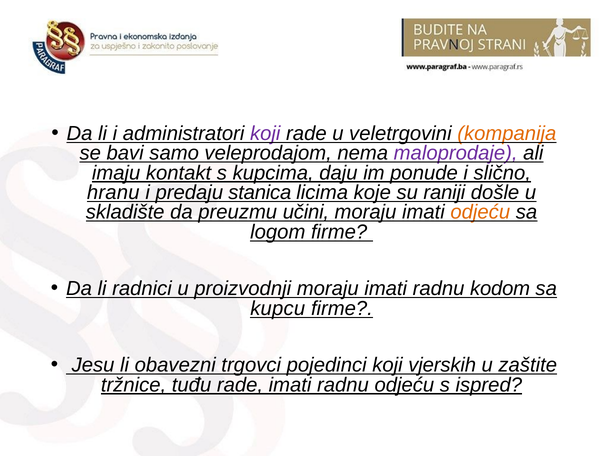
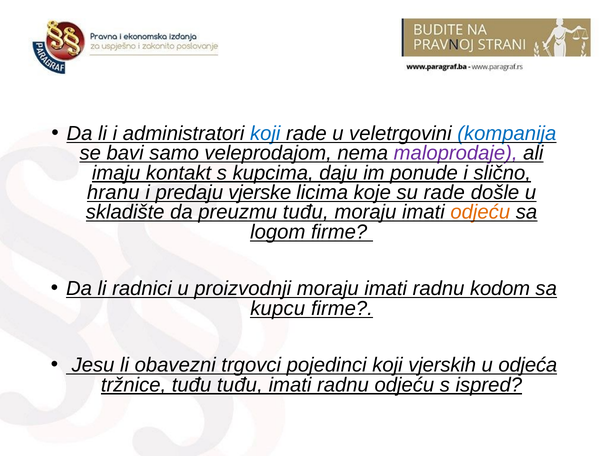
koji at (265, 133) colour: purple -> blue
kompanija colour: orange -> blue
stanica: stanica -> vjerske
su raniji: raniji -> rade
preuzmu učini: učini -> tuđu
zaštite: zaštite -> odjeća
tuđu rade: rade -> tuđu
